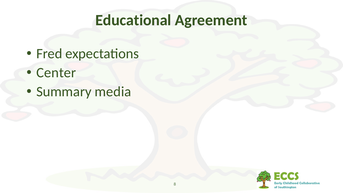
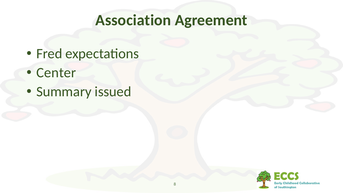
Educational: Educational -> Association
media: media -> issued
